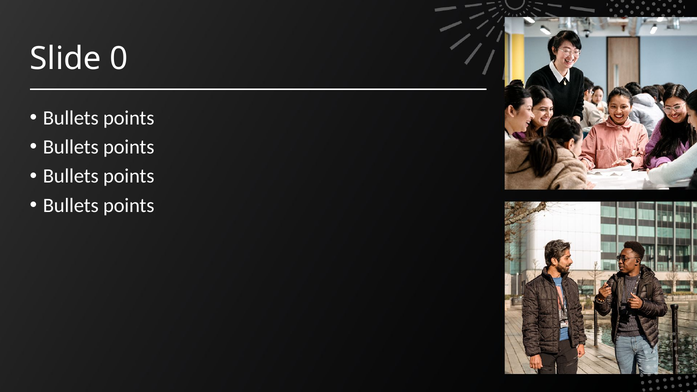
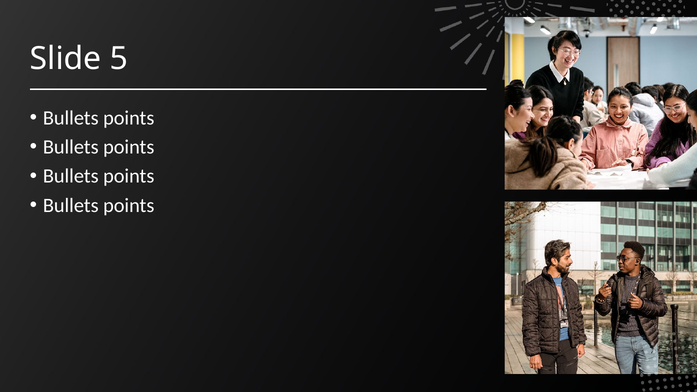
0: 0 -> 5
